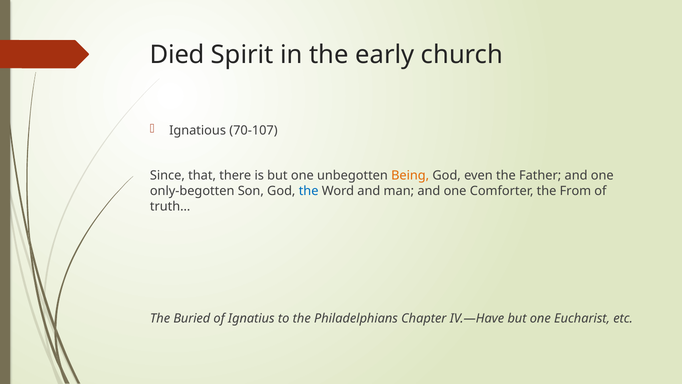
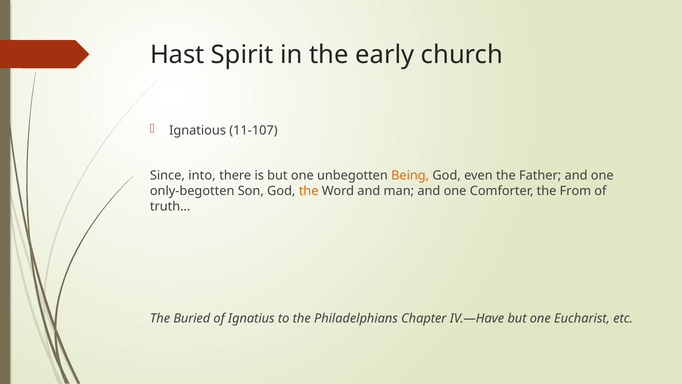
Died: Died -> Hast
70-107: 70-107 -> 11-107
that: that -> into
the at (309, 191) colour: blue -> orange
